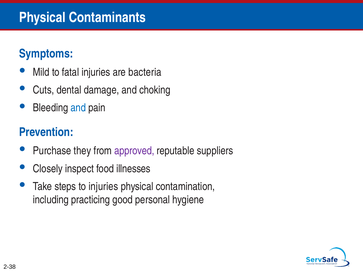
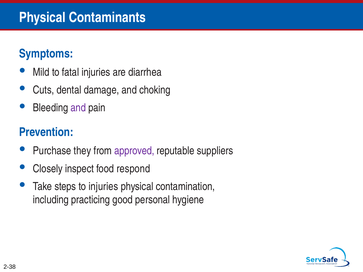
bacteria: bacteria -> diarrhea
and at (78, 108) colour: blue -> purple
illnesses: illnesses -> respond
